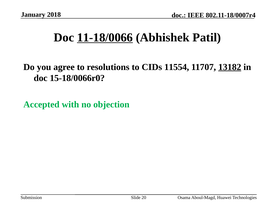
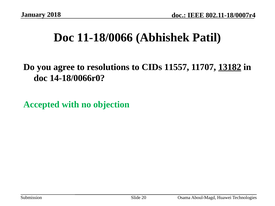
11-18/0066 underline: present -> none
11554: 11554 -> 11557
15-18/0066r0: 15-18/0066r0 -> 14-18/0066r0
